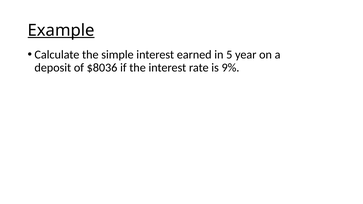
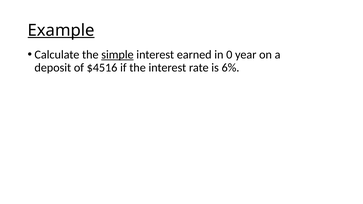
simple underline: none -> present
5: 5 -> 0
$8036: $8036 -> $4516
9%: 9% -> 6%
